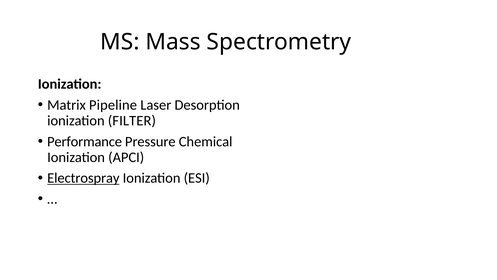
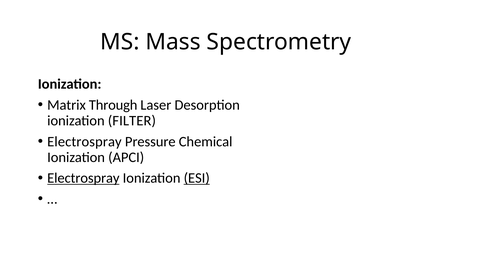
Pipeline: Pipeline -> Through
Performance at (85, 141): Performance -> Electrospray
ESI underline: none -> present
